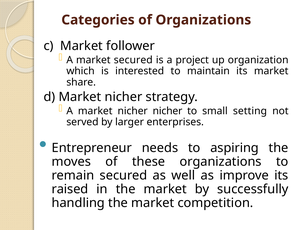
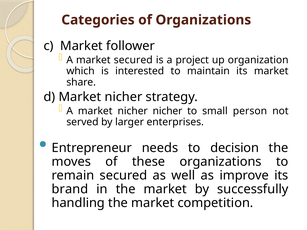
setting: setting -> person
aspiring: aspiring -> decision
raised: raised -> brand
